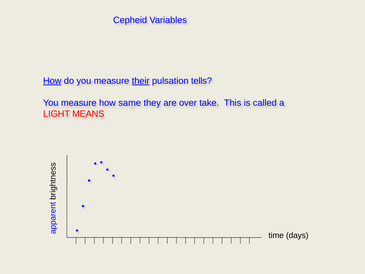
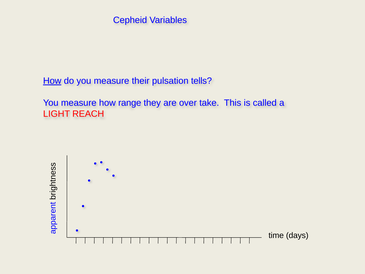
their underline: present -> none
same: same -> range
MEANS: MEANS -> REACH
